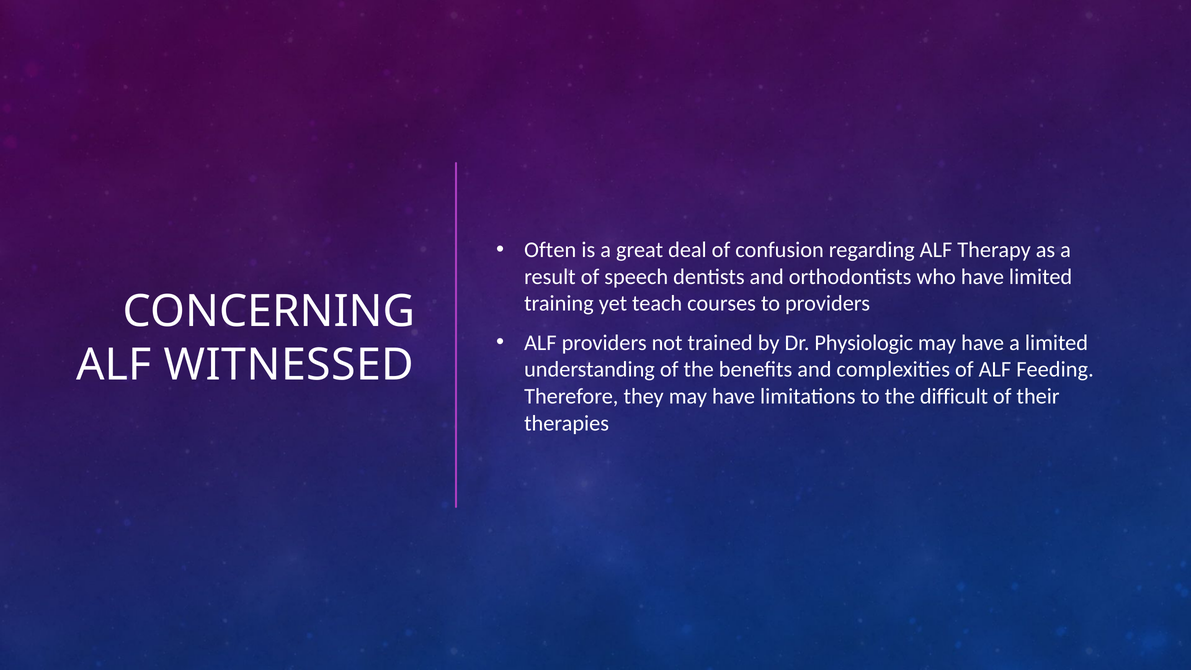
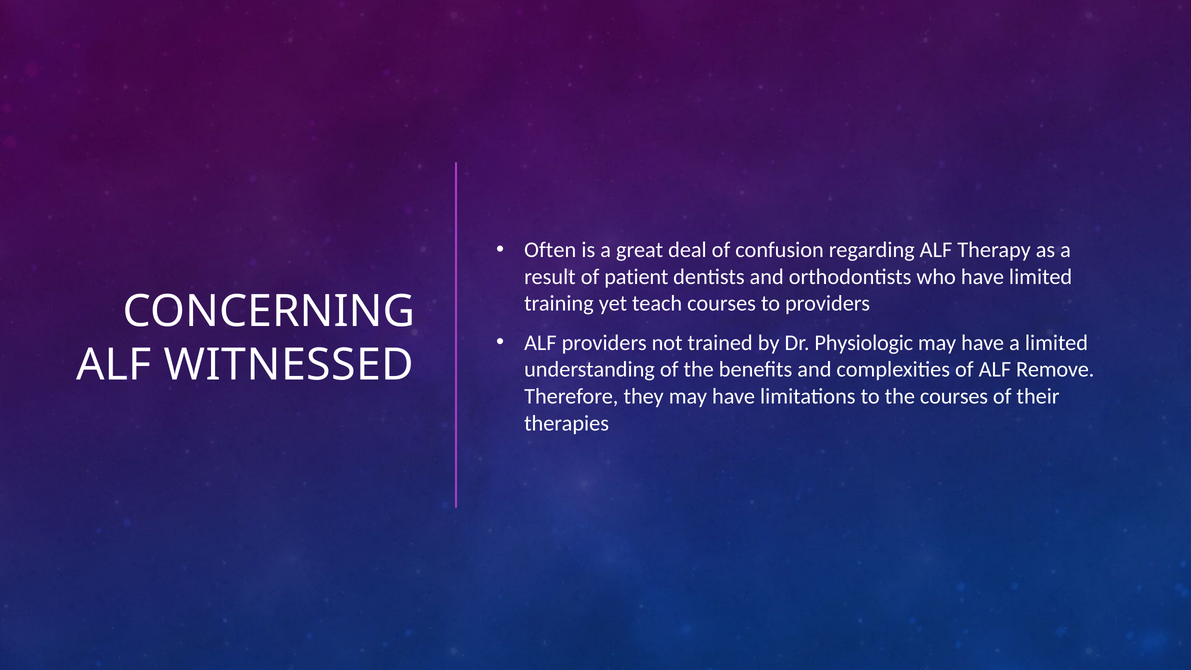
speech: speech -> patient
Feeding: Feeding -> Remove
the difficult: difficult -> courses
